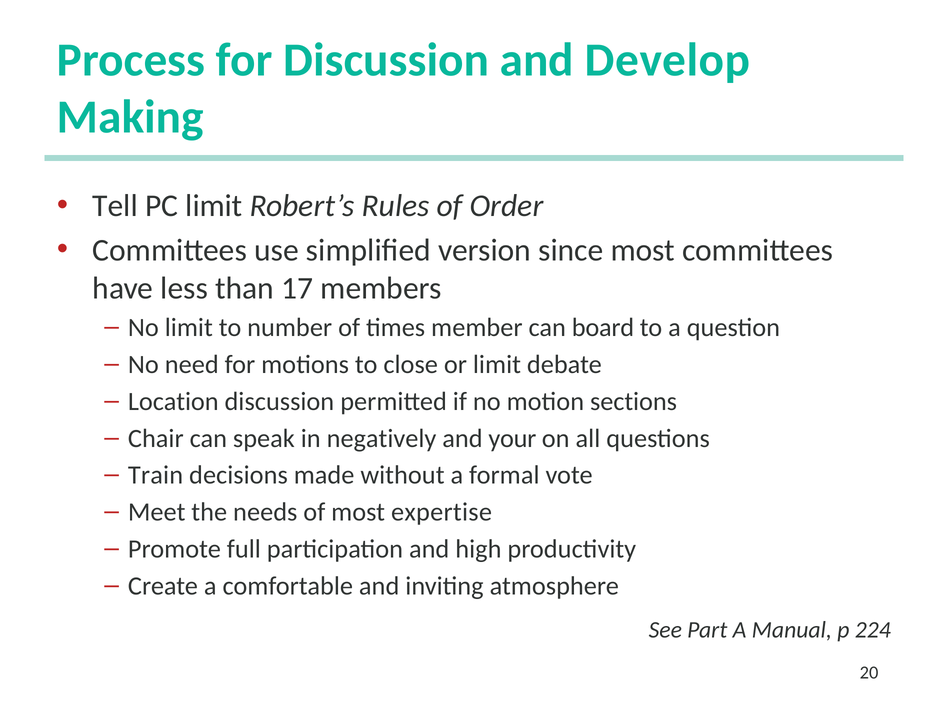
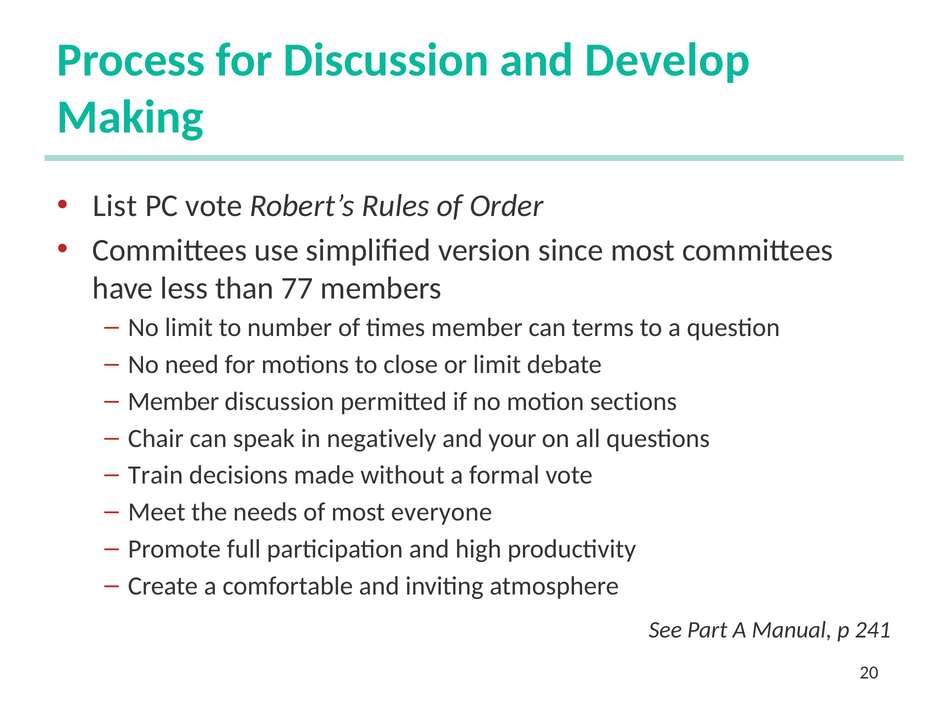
Tell: Tell -> List
PC limit: limit -> vote
17: 17 -> 77
board: board -> terms
Location at (173, 402): Location -> Member
expertise: expertise -> everyone
224: 224 -> 241
